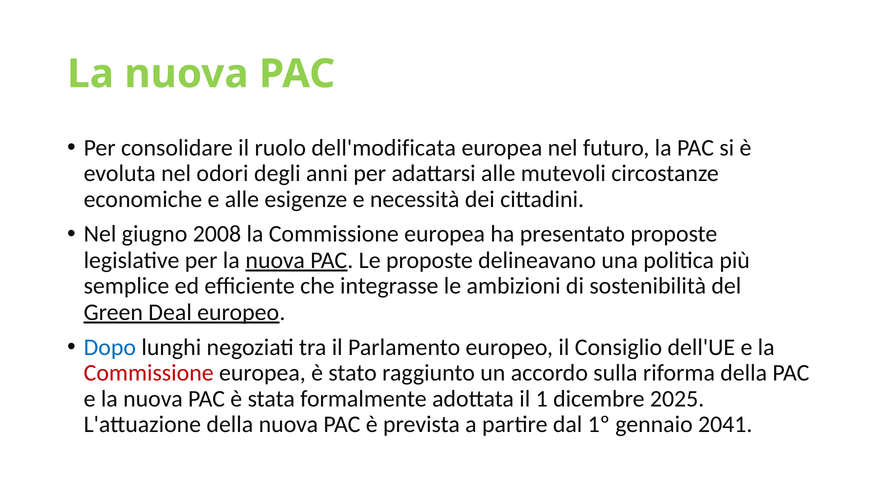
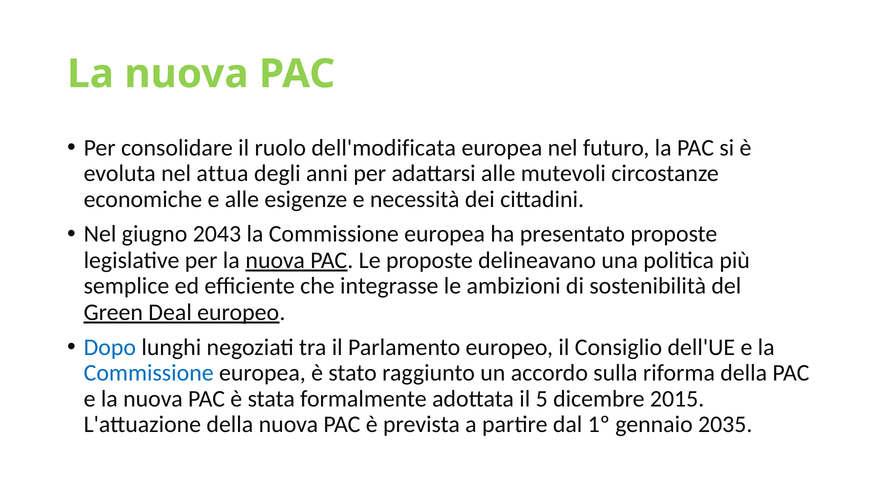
odori: odori -> attua
2008: 2008 -> 2043
Commissione at (149, 373) colour: red -> blue
1: 1 -> 5
2025: 2025 -> 2015
2041: 2041 -> 2035
